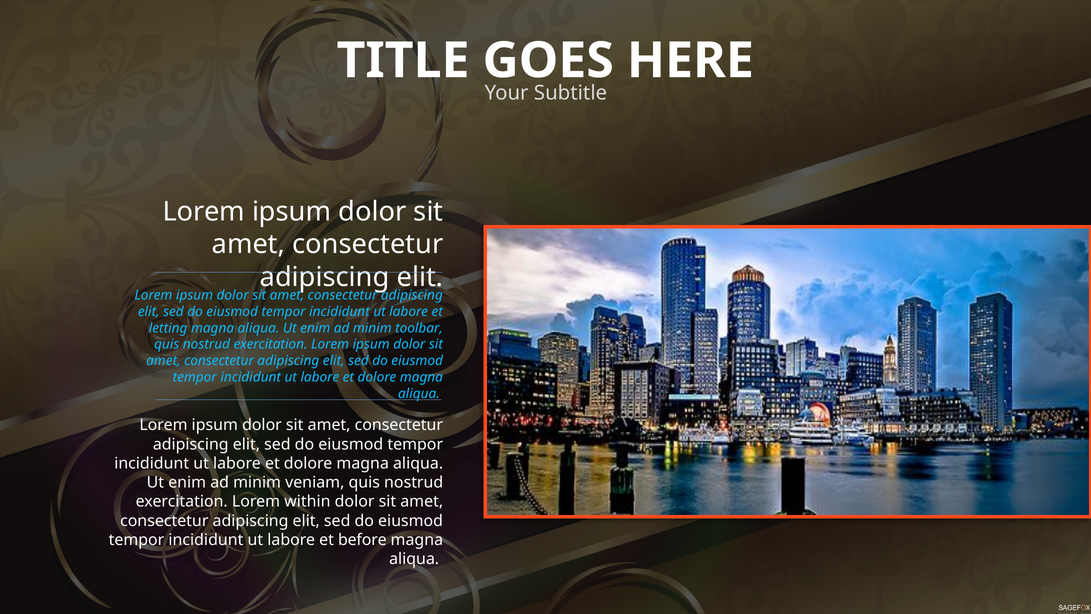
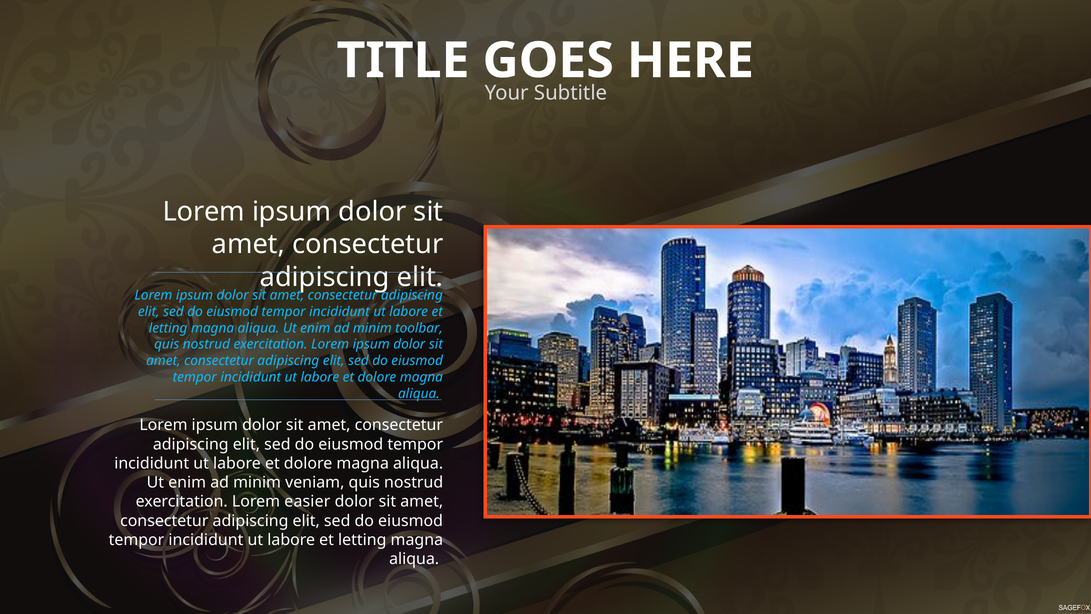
within: within -> easier
before at (362, 540): before -> letting
